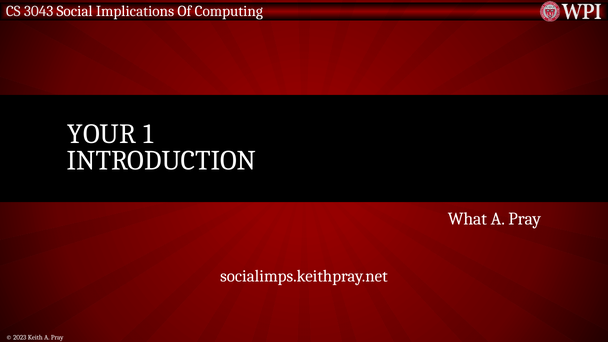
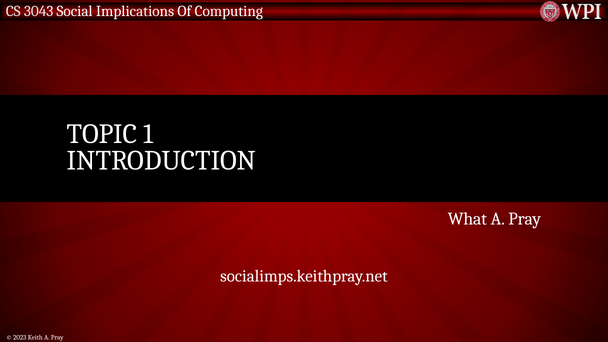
YOUR: YOUR -> TOPIC
